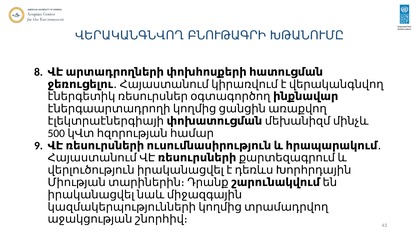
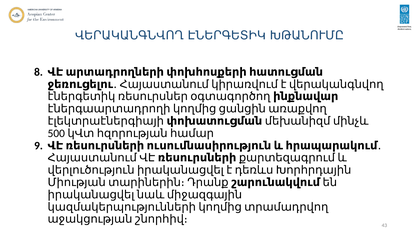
ԲՆՈՒԹԱԳՐԻ: ԲՆՈՒԹԱԳՐԻ -> ԷՆԵՐԳԵՏԻԿ
